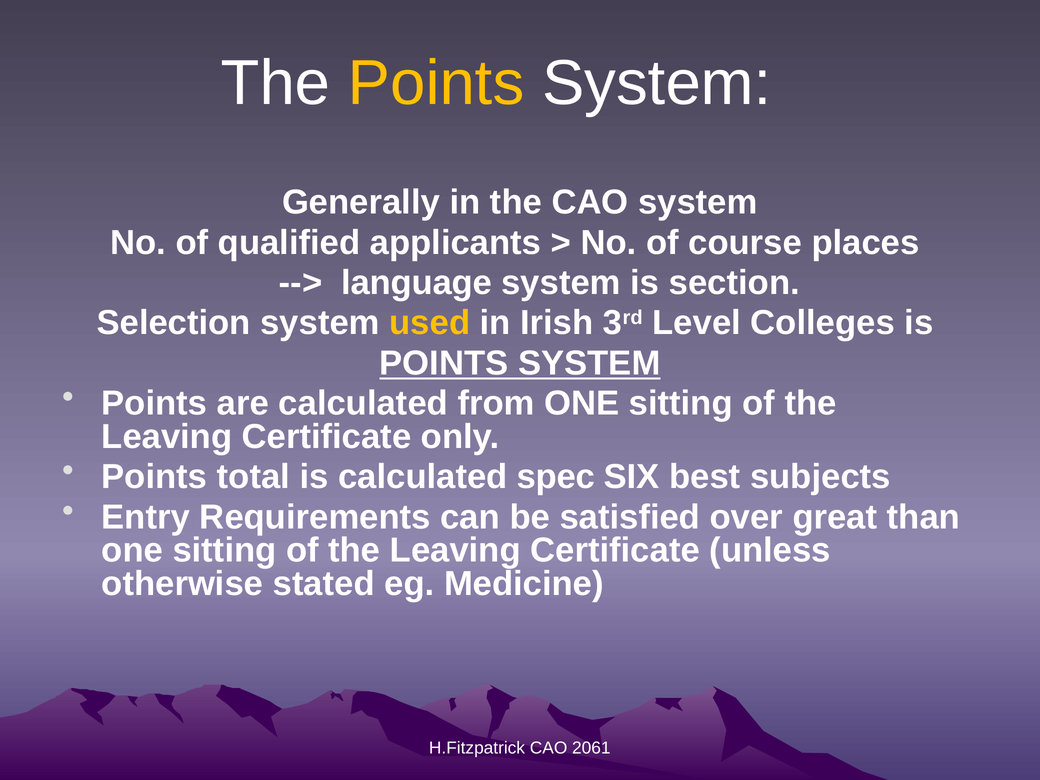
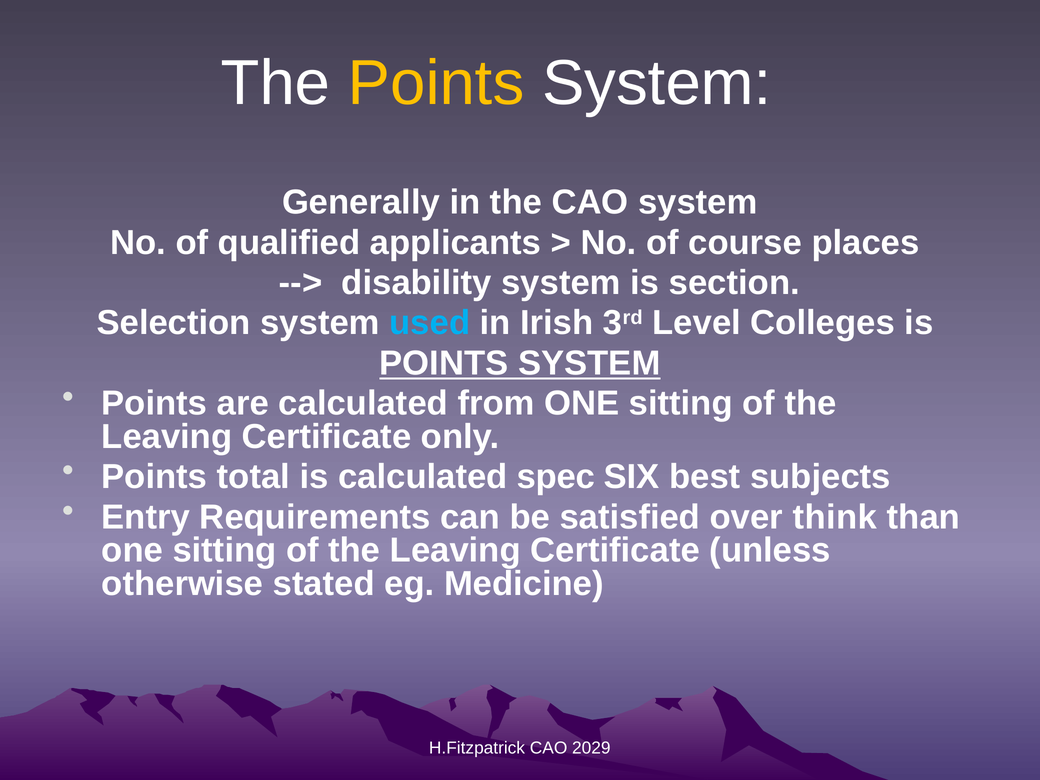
language: language -> disability
used colour: yellow -> light blue
great: great -> think
2061: 2061 -> 2029
